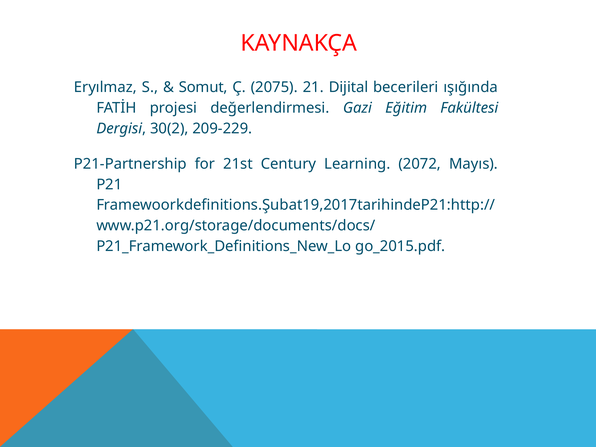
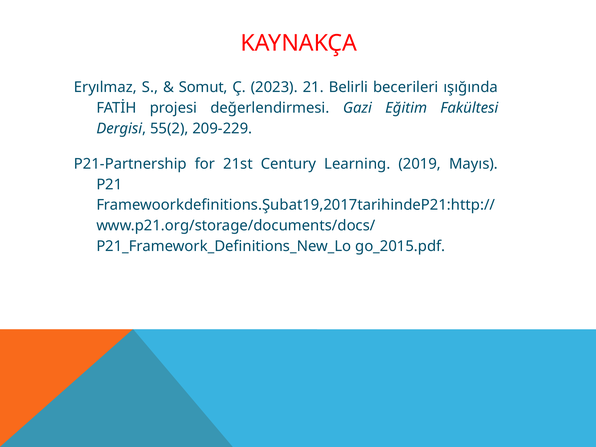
2075: 2075 -> 2023
Dijital: Dijital -> Belirli
30(2: 30(2 -> 55(2
2072: 2072 -> 2019
